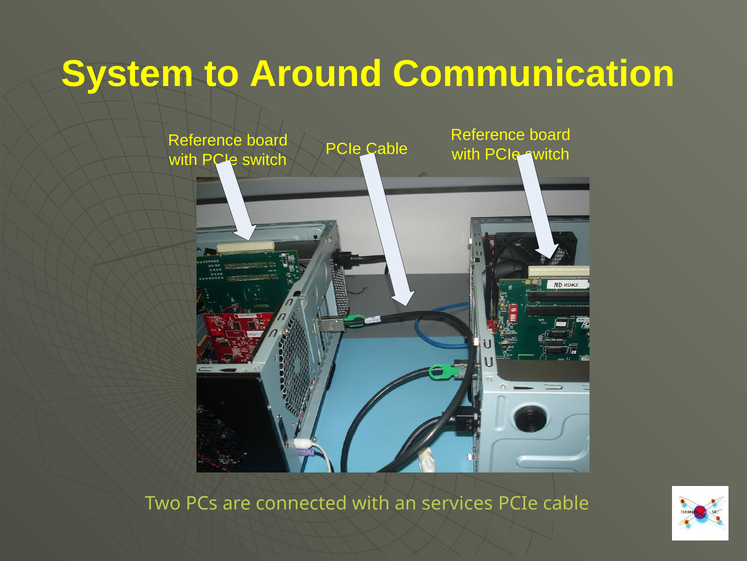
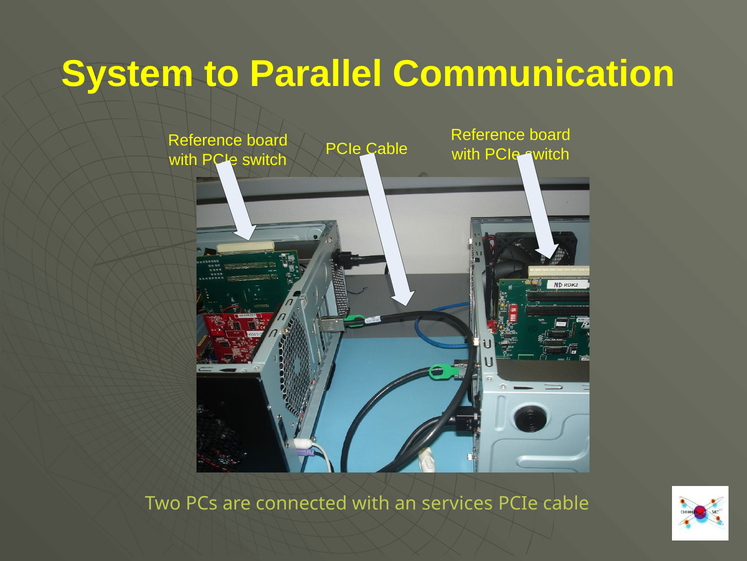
Around: Around -> Parallel
